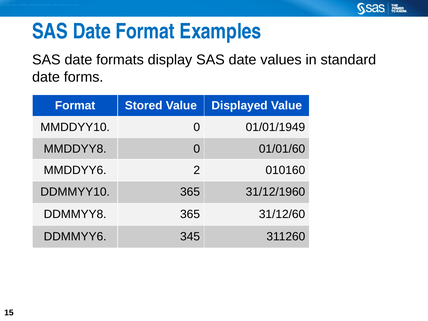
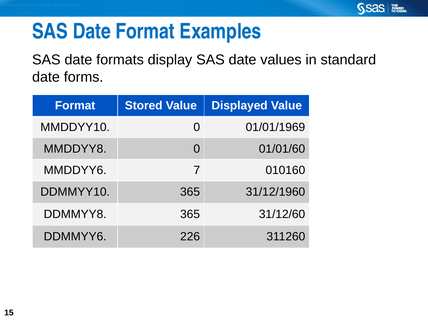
01/01/1949: 01/01/1949 -> 01/01/1969
2: 2 -> 7
345: 345 -> 226
